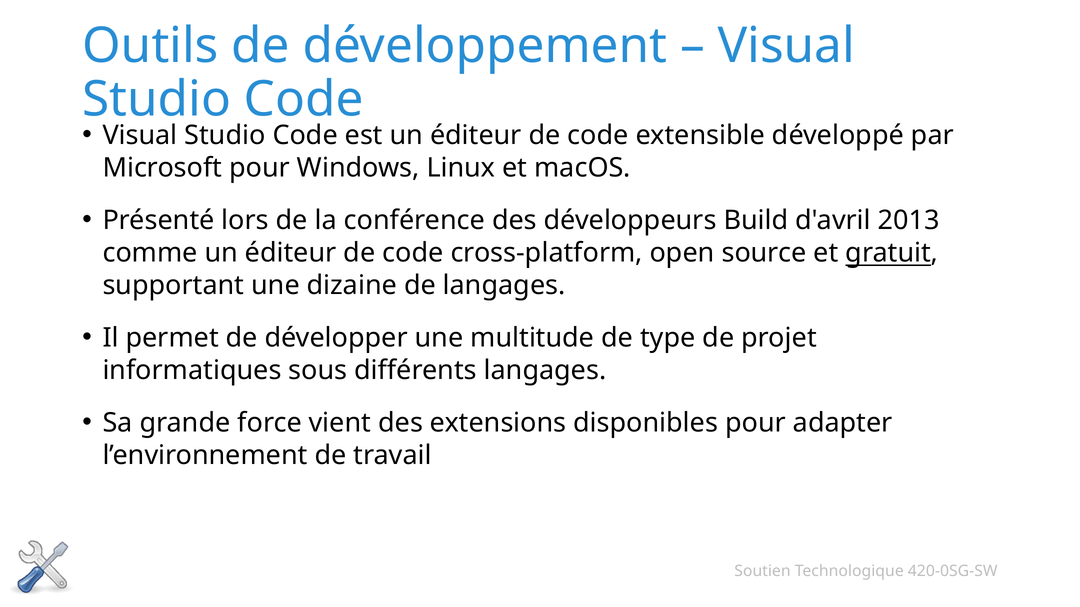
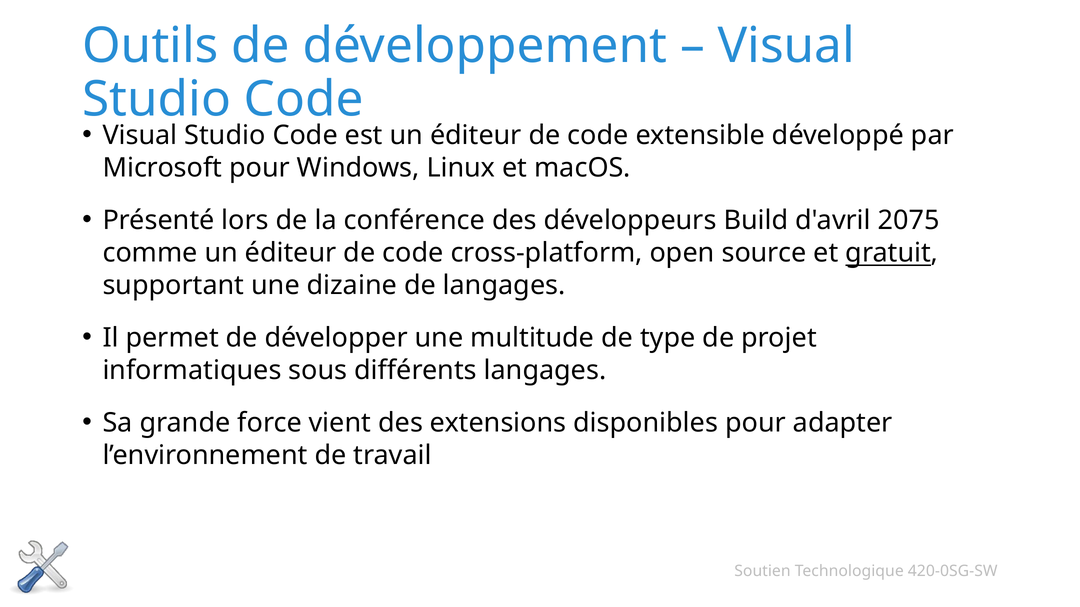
2013: 2013 -> 2075
